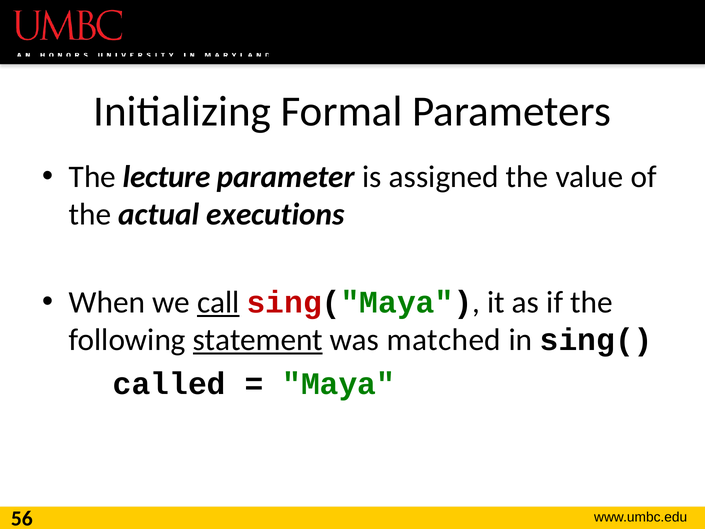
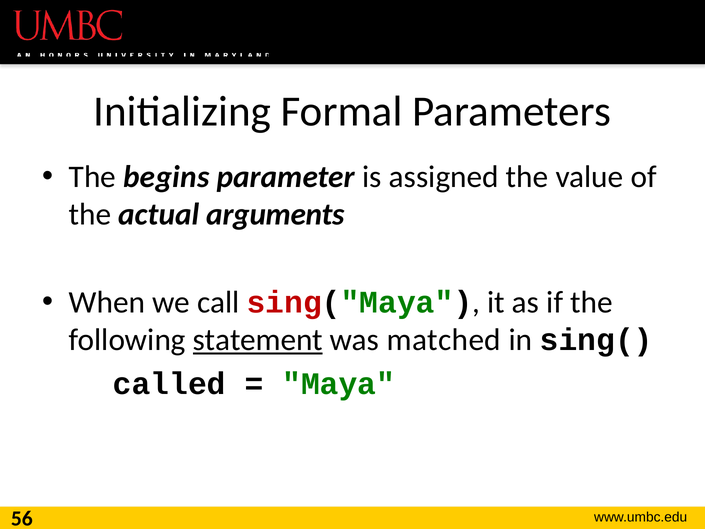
lecture: lecture -> begins
executions: executions -> arguments
call underline: present -> none
